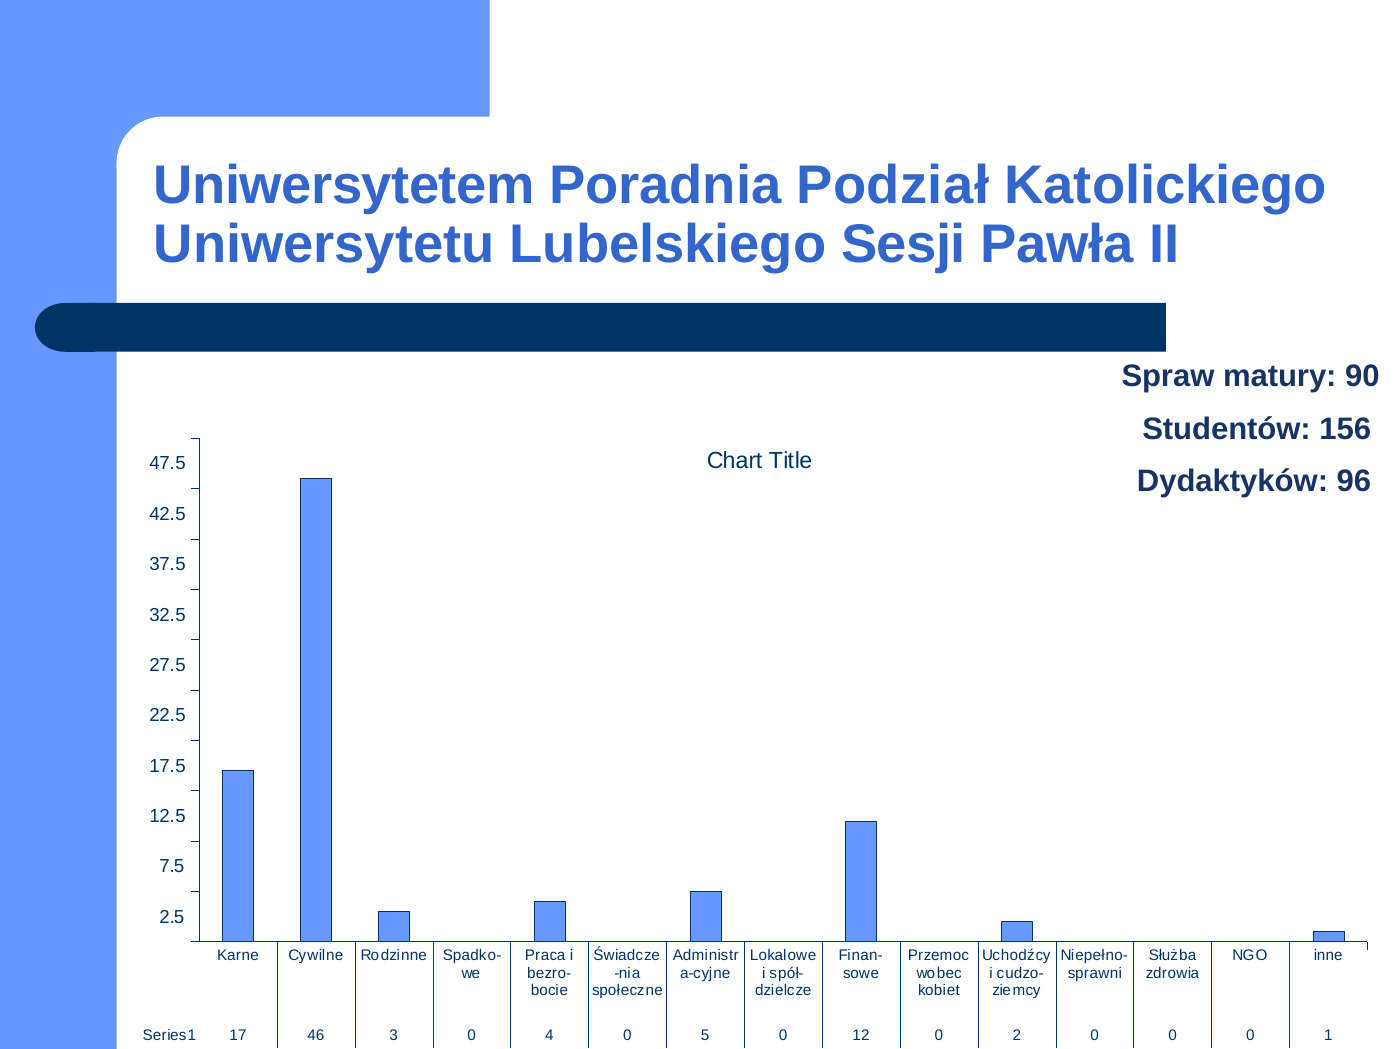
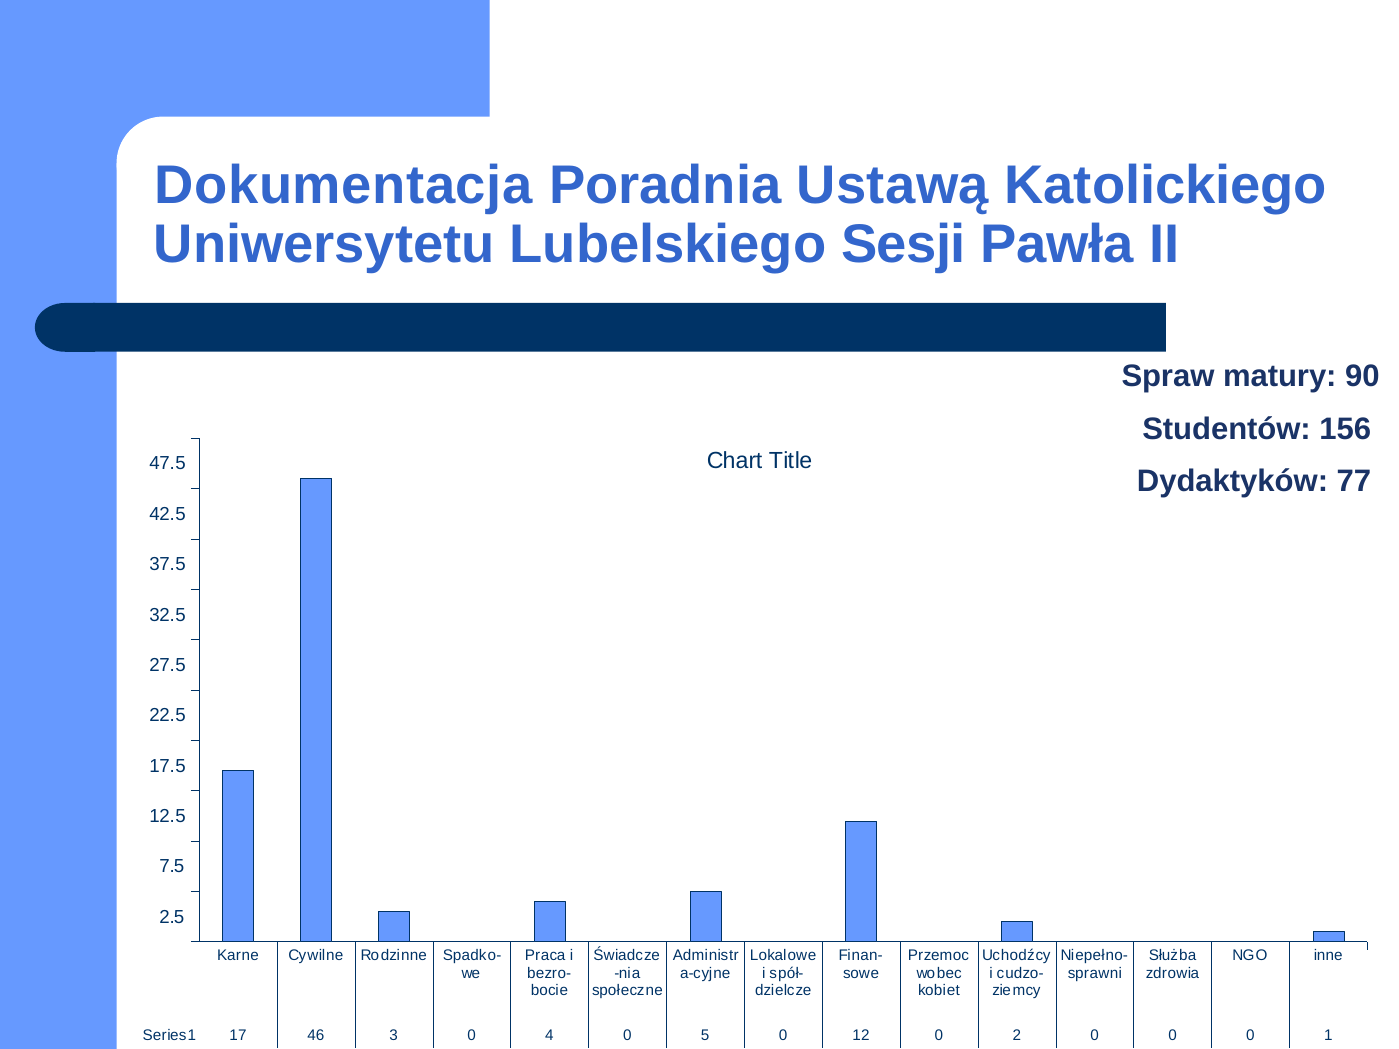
Uniwersytetem: Uniwersytetem -> Dokumentacja
Podział: Podział -> Ustawą
96: 96 -> 77
